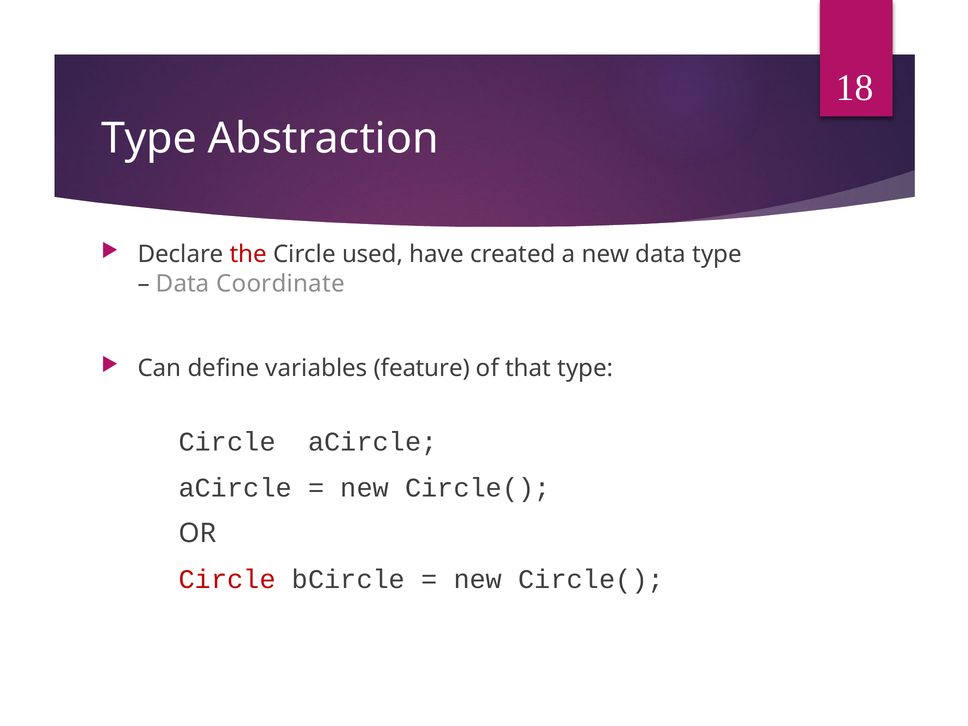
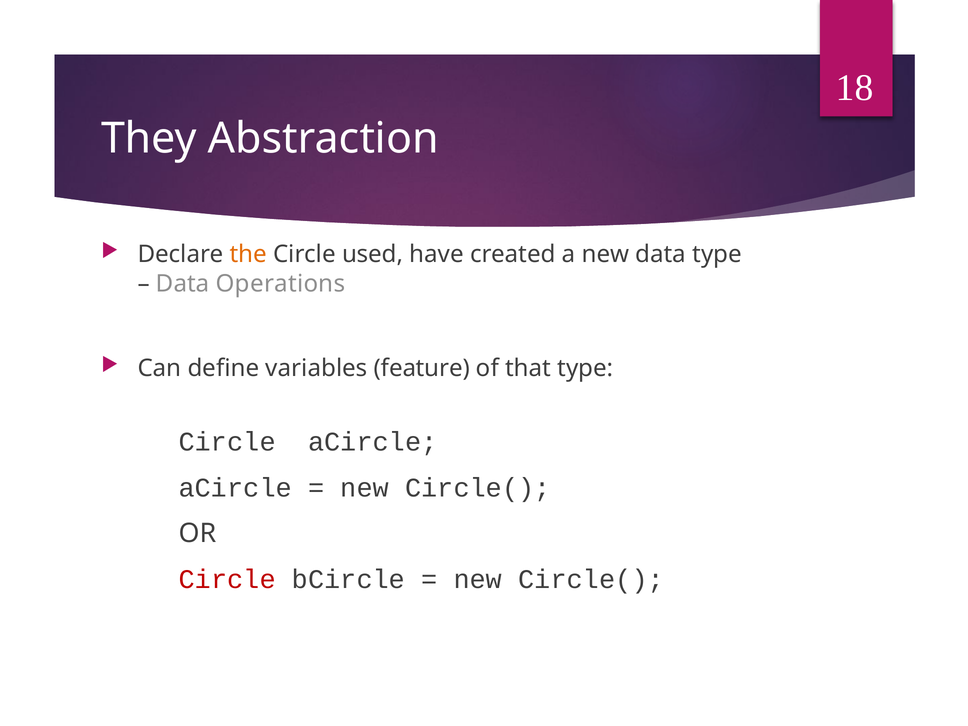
Type at (149, 139): Type -> They
the colour: red -> orange
Coordinate: Coordinate -> Operations
